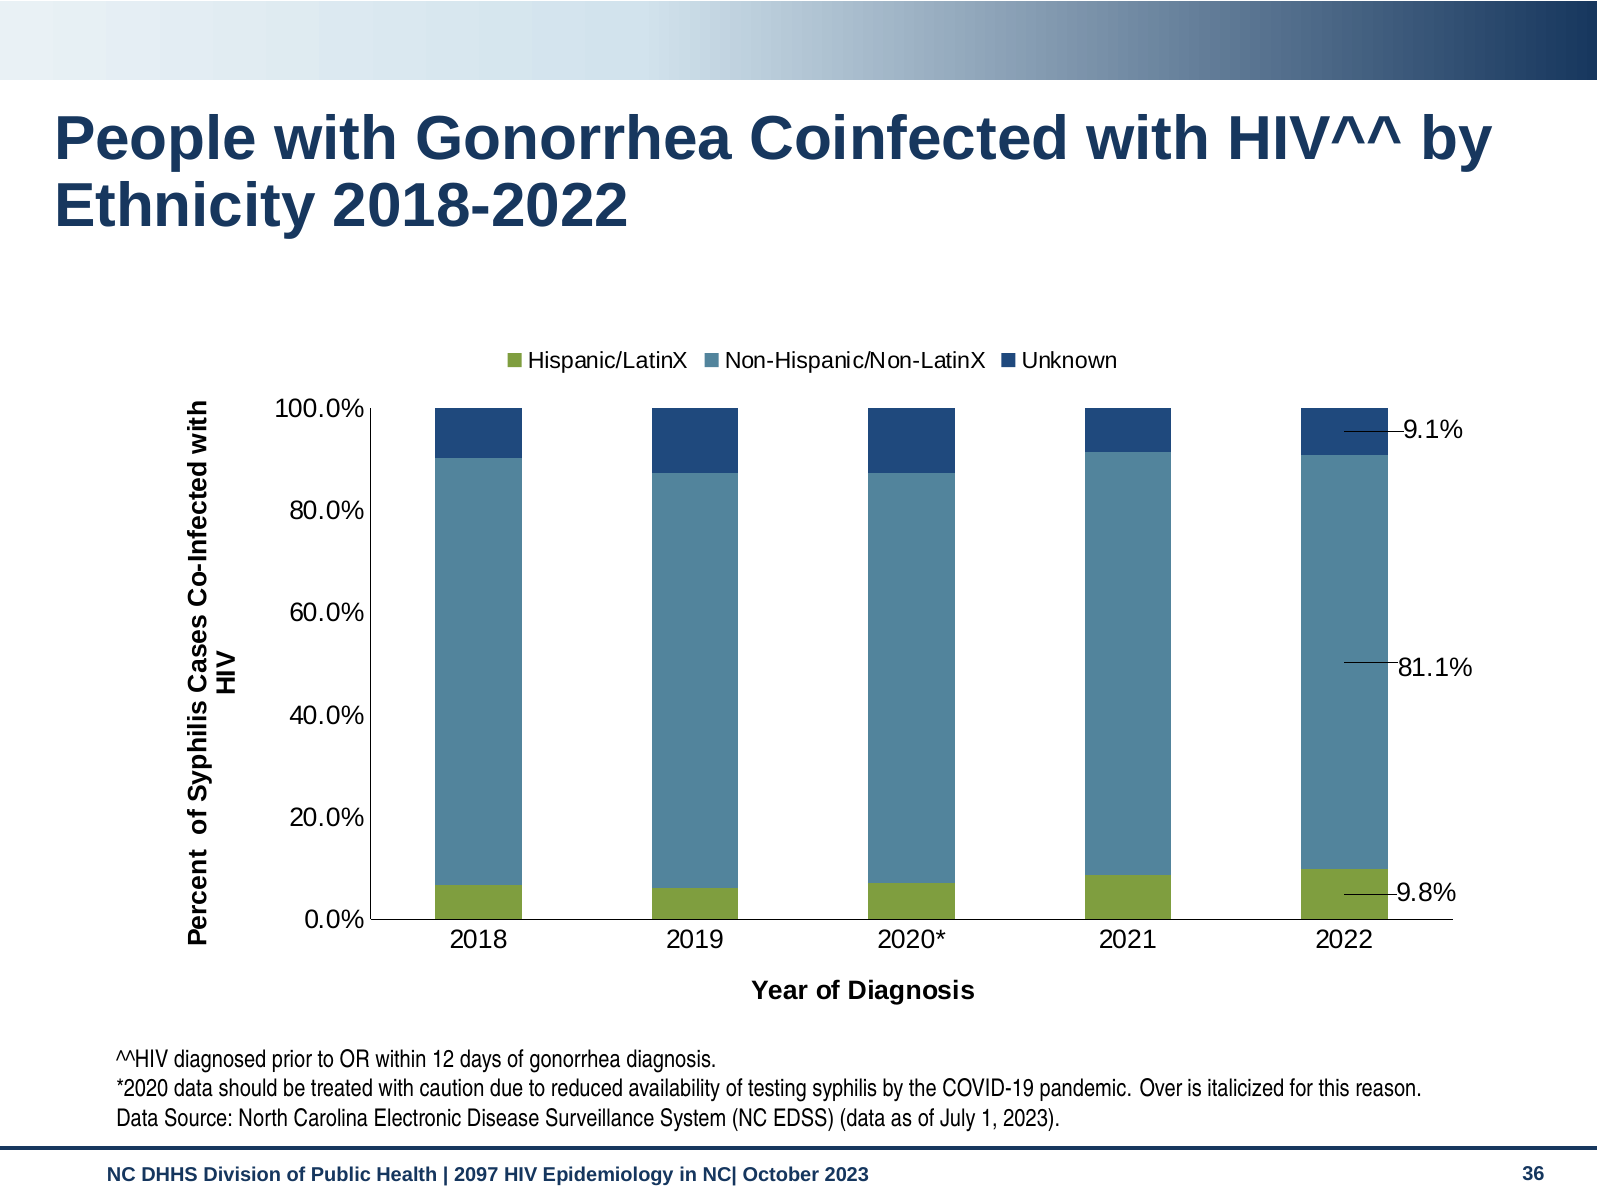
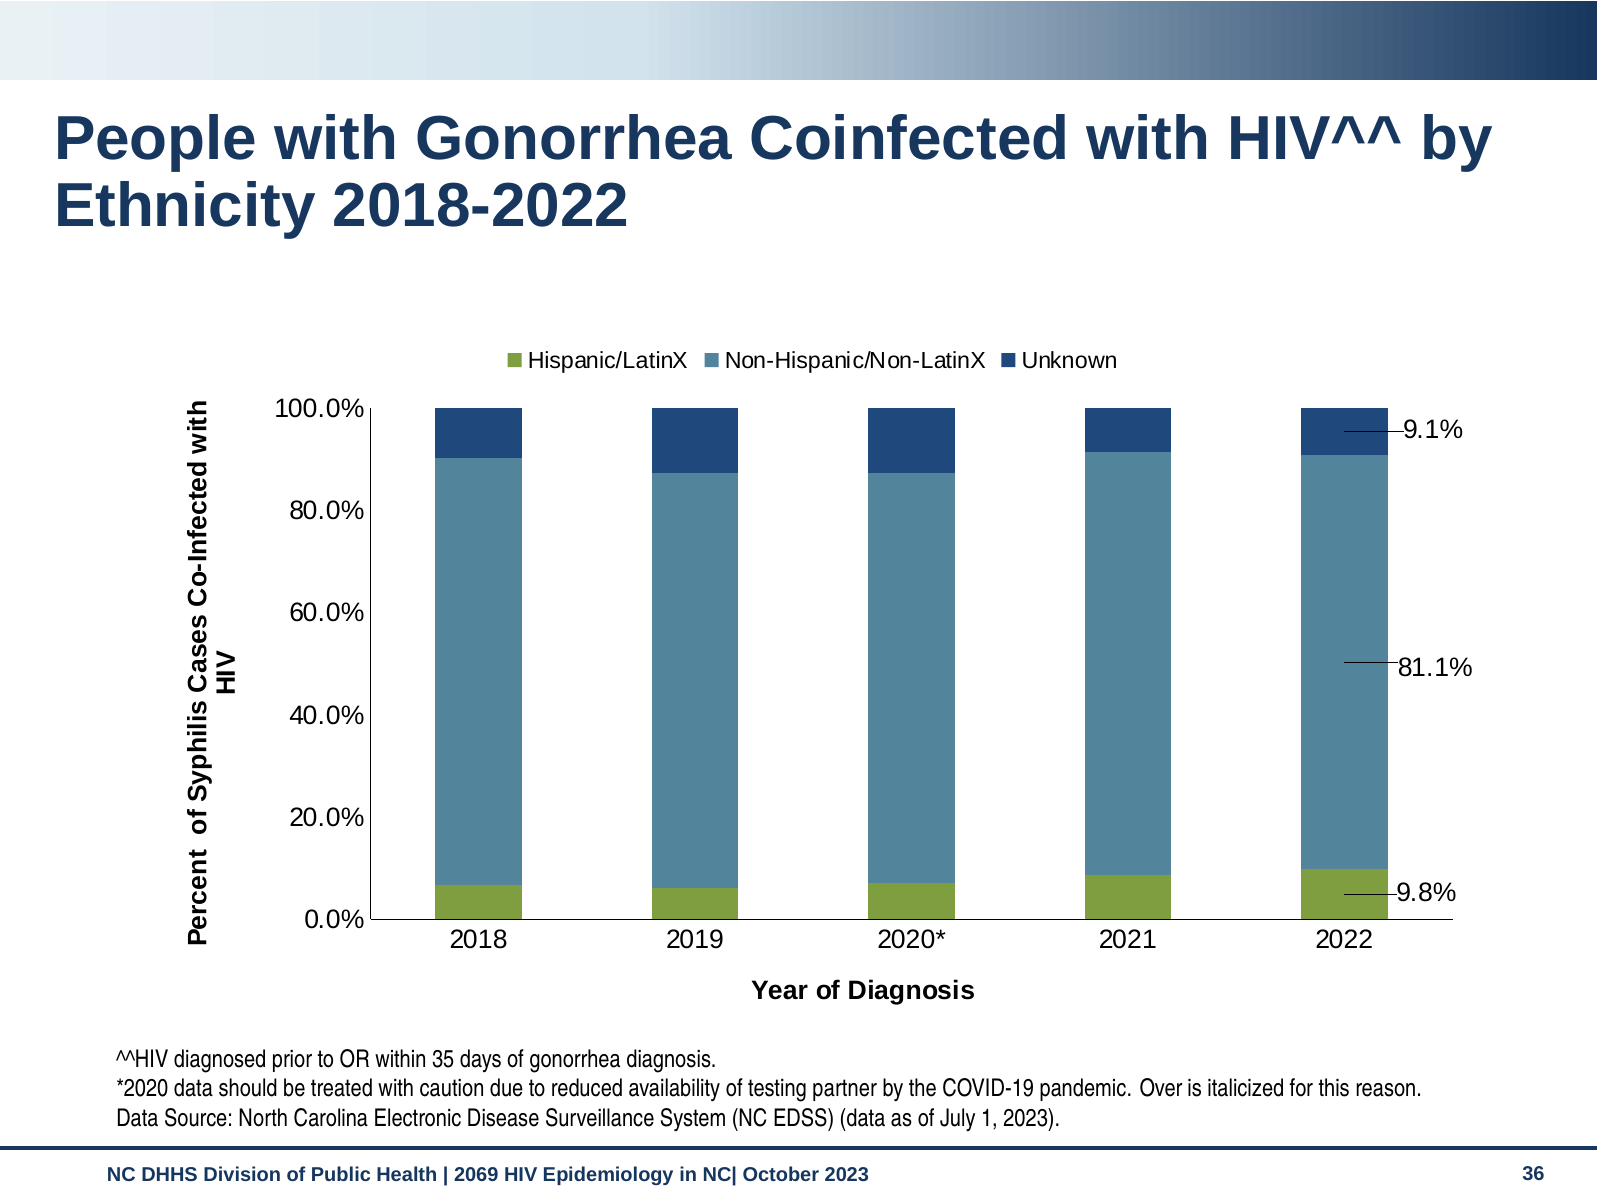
12: 12 -> 35
syphilis: syphilis -> partner
2097: 2097 -> 2069
